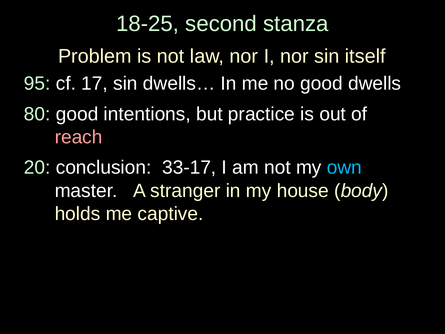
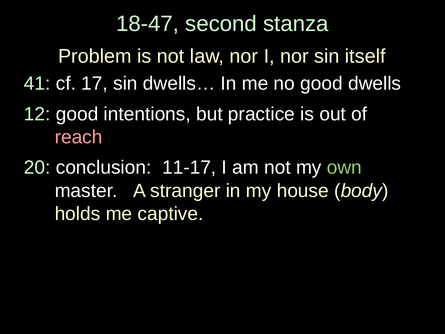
18-25: 18-25 -> 18-47
95: 95 -> 41
80: 80 -> 12
33-17: 33-17 -> 11-17
own colour: light blue -> light green
